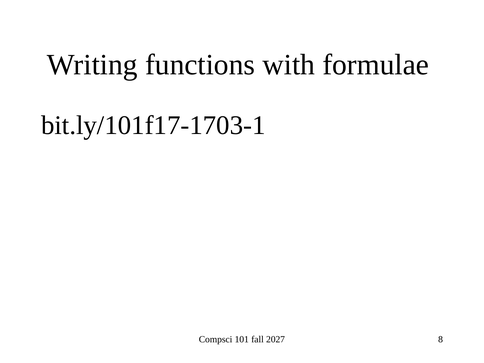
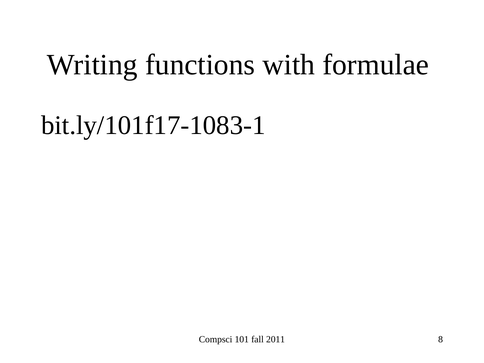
bit.ly/101f17-1703-1: bit.ly/101f17-1703-1 -> bit.ly/101f17-1083-1
2027: 2027 -> 2011
